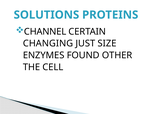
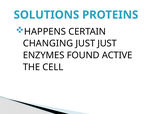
CHANNEL: CHANNEL -> HAPPENS
JUST SIZE: SIZE -> JUST
OTHER: OTHER -> ACTIVE
